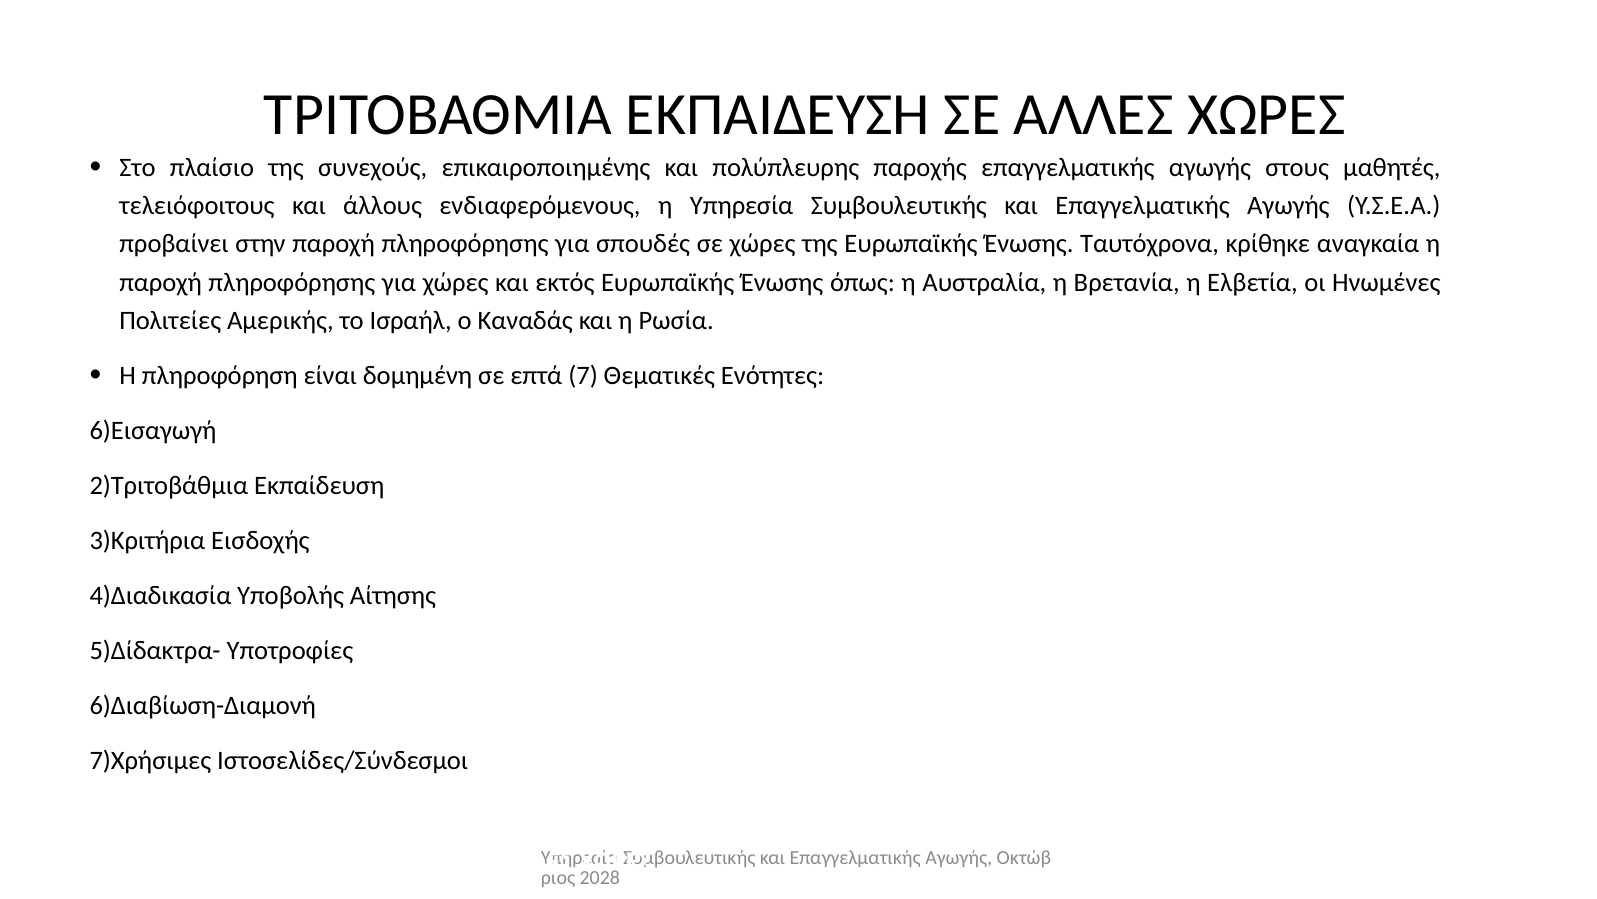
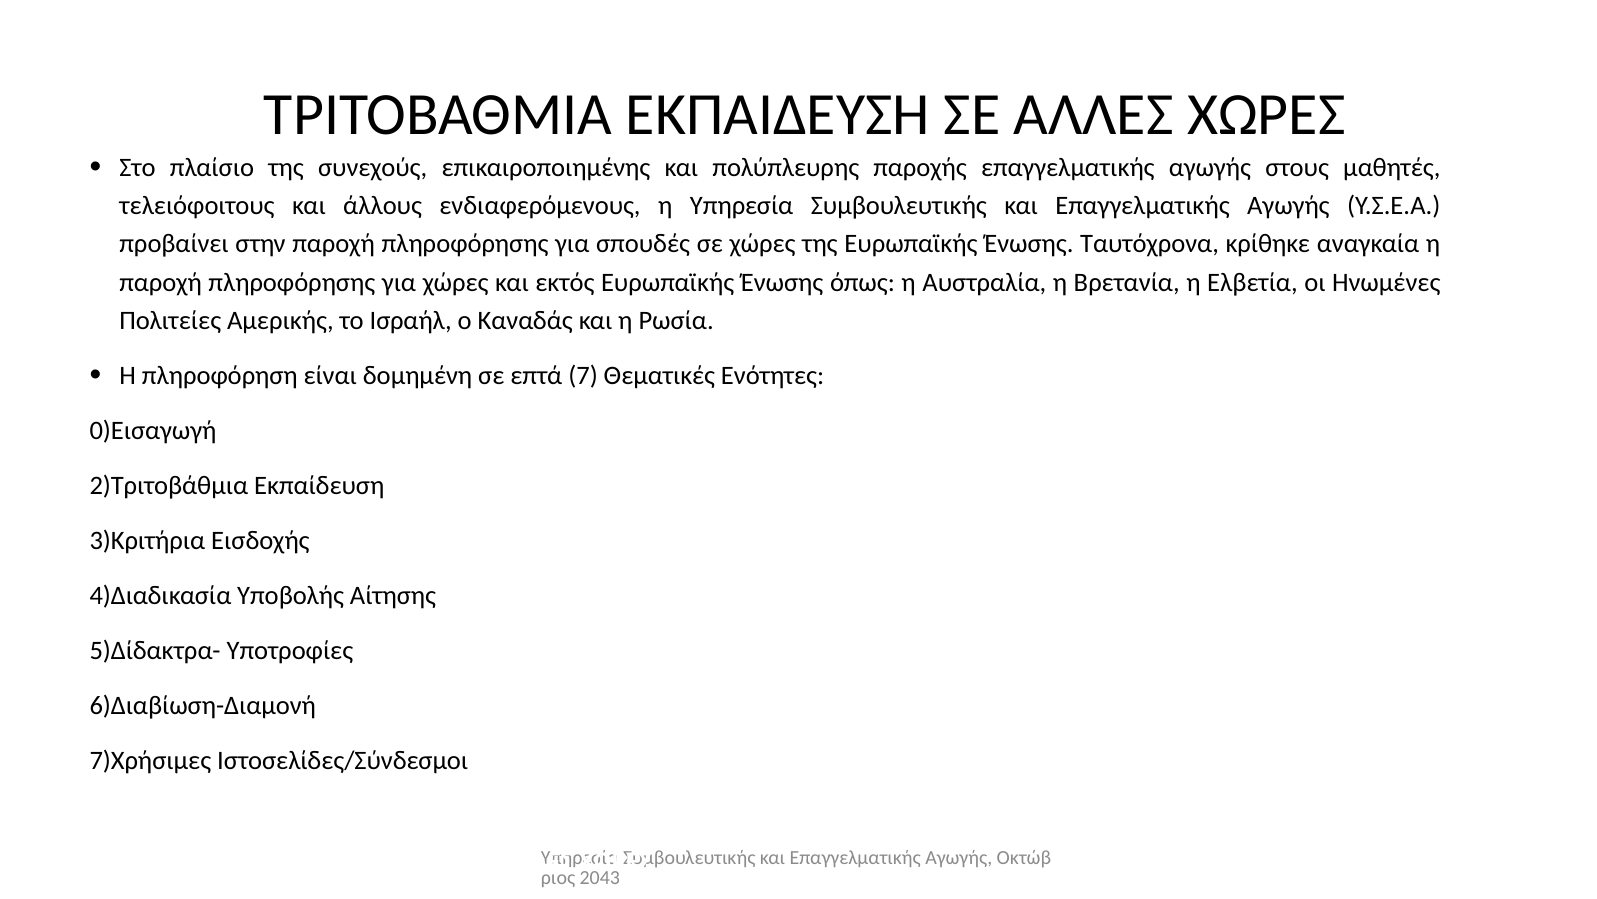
6)Εισαγωγή: 6)Εισαγωγή -> 0)Εισαγωγή
2028: 2028 -> 2043
